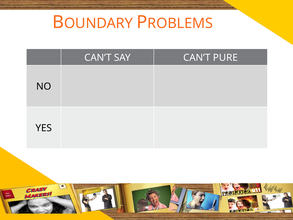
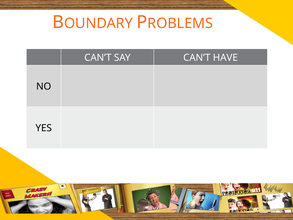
PURE: PURE -> HAVE
